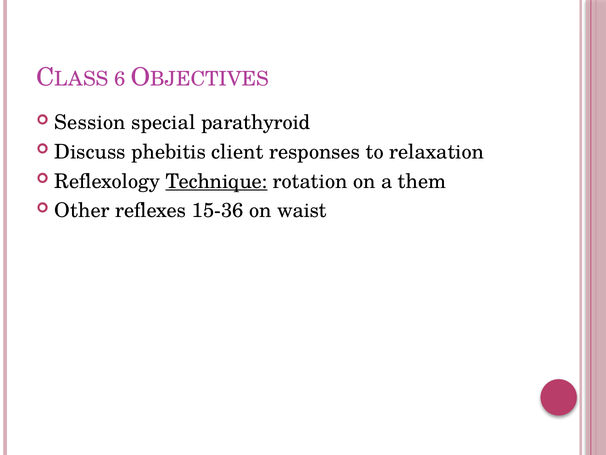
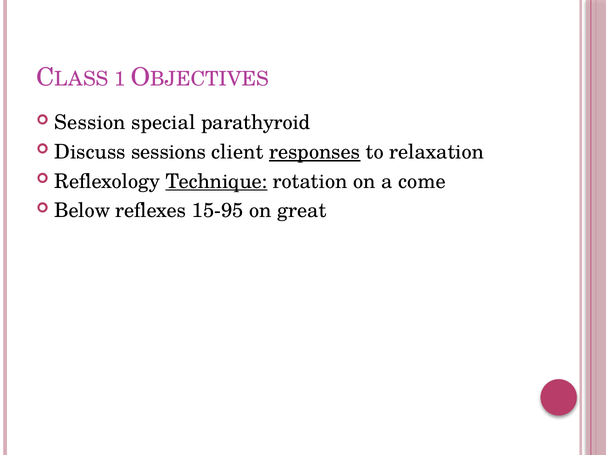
6: 6 -> 1
phebitis: phebitis -> sessions
responses underline: none -> present
them: them -> come
Other: Other -> Below
15-36: 15-36 -> 15-95
waist: waist -> great
